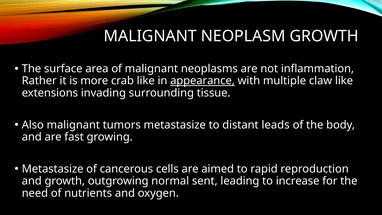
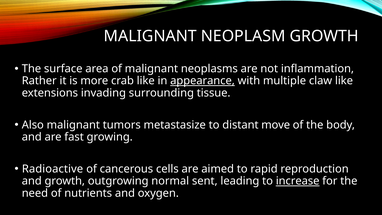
leads: leads -> move
Metastasize at (53, 169): Metastasize -> Radioactive
increase underline: none -> present
